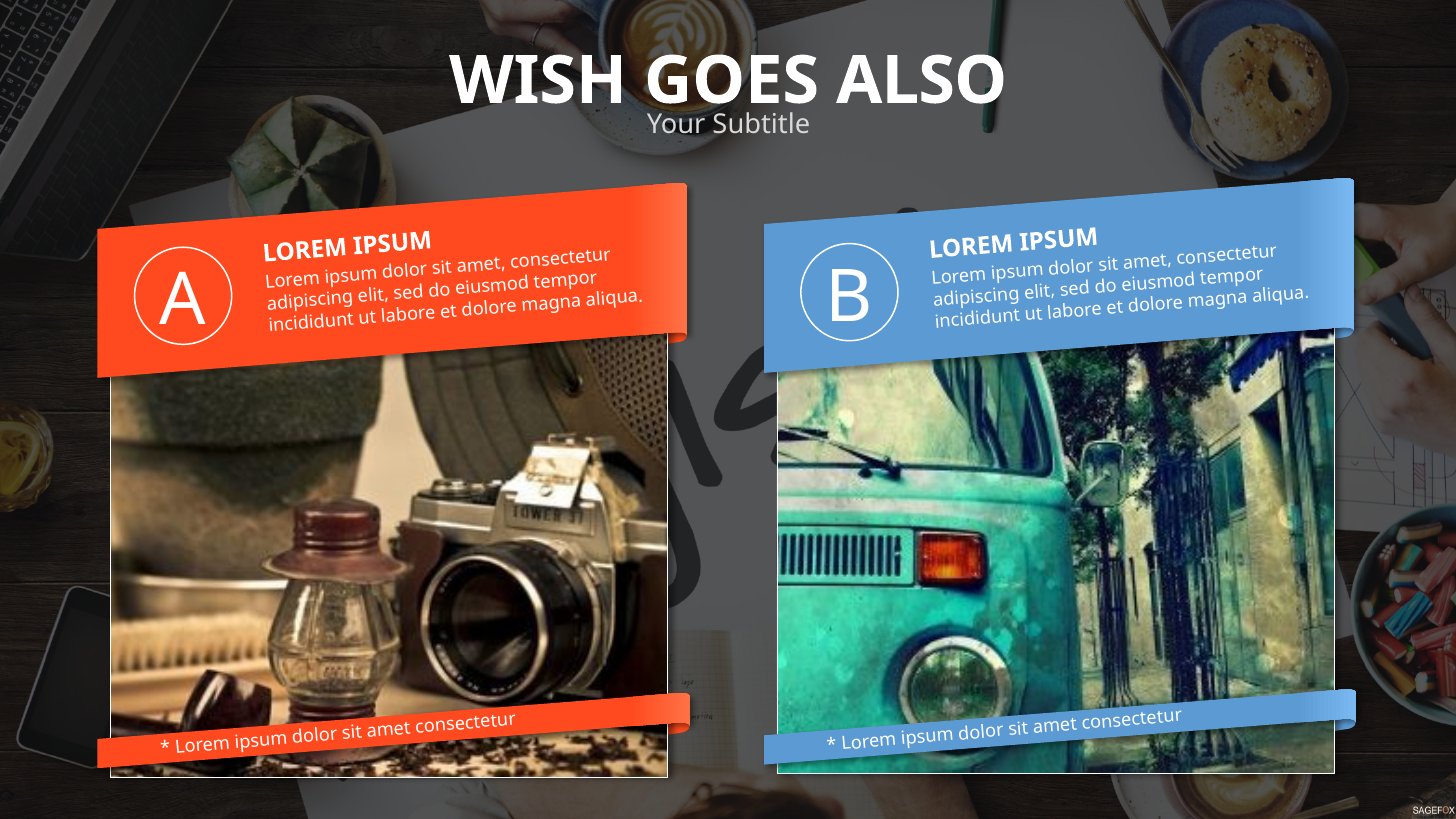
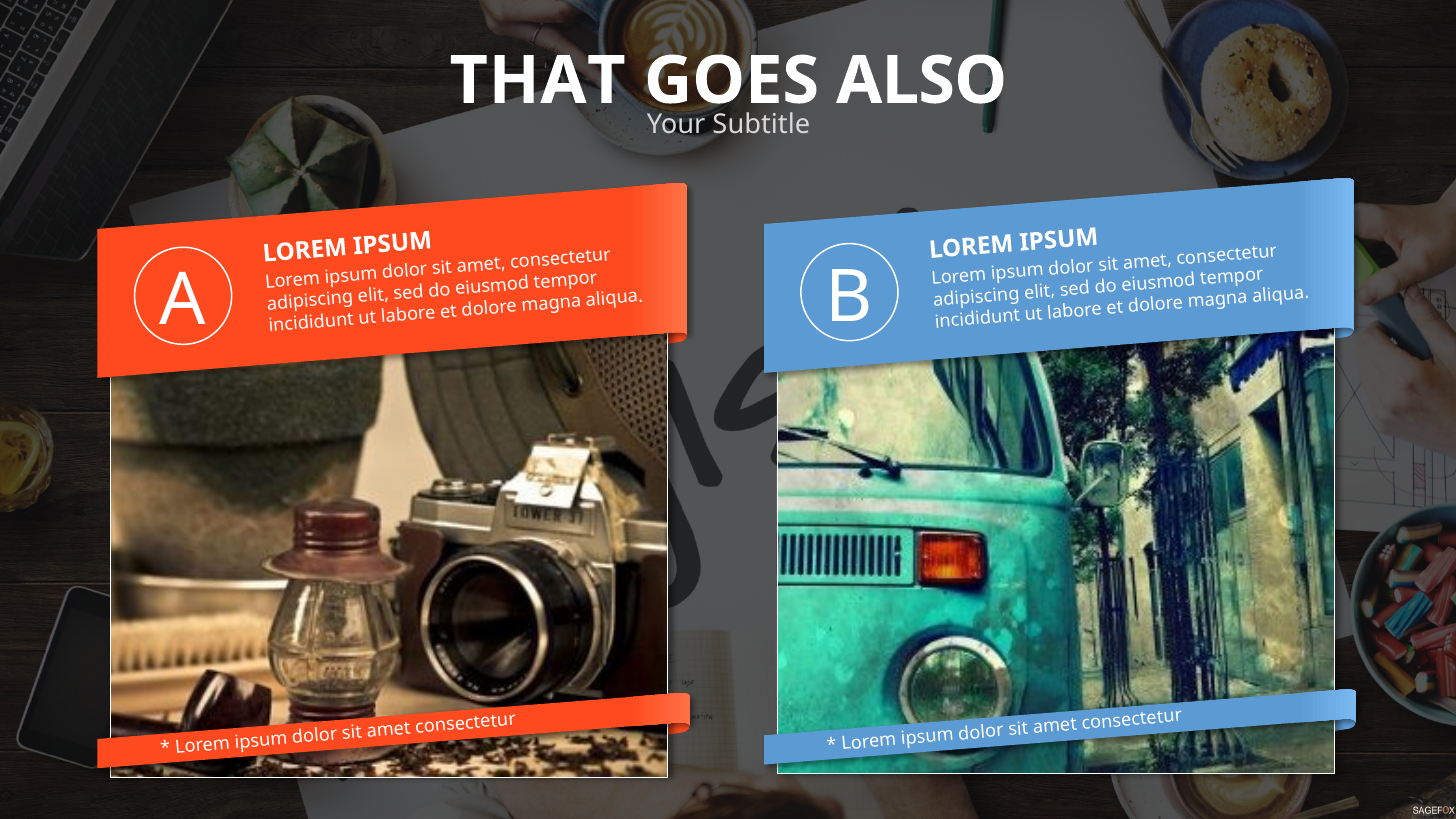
WISH: WISH -> THAT
